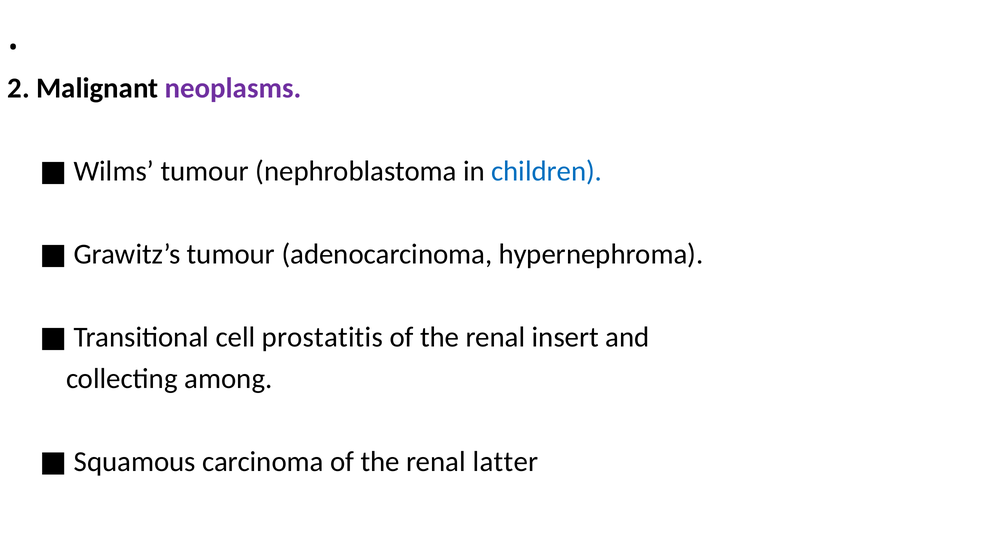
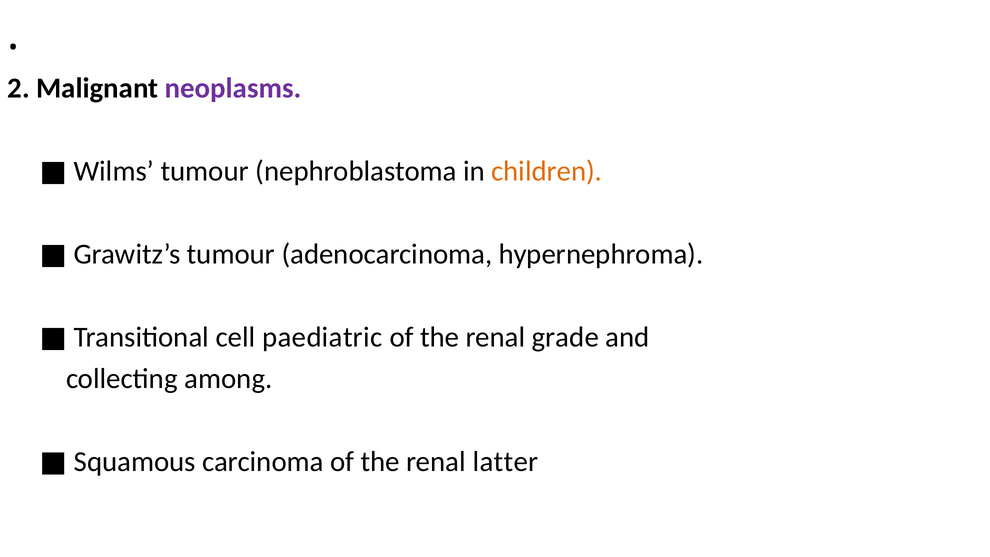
children colour: blue -> orange
prostatitis: prostatitis -> paediatric
insert: insert -> grade
